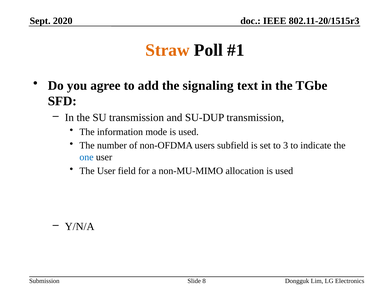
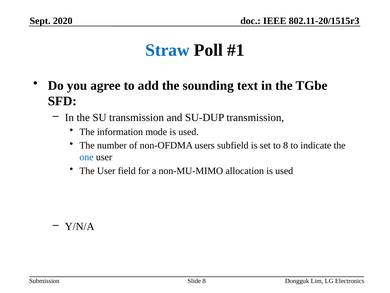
Straw colour: orange -> blue
signaling: signaling -> sounding
to 3: 3 -> 8
